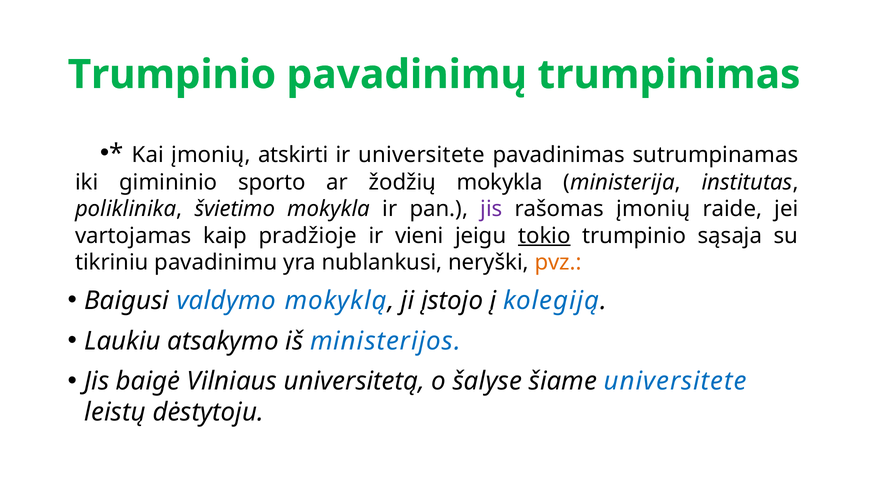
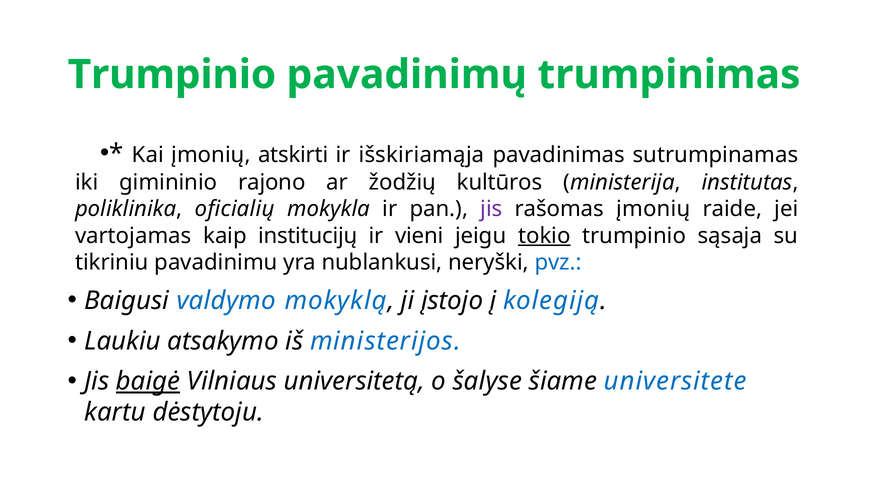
ir universitete: universitete -> išskiriamąja
sporto: sporto -> rajono
žodžių mokykla: mokykla -> kultūros
švietimo: švietimo -> oficialių
pradžioje: pradžioje -> institucijų
pvz colour: orange -> blue
baigė underline: none -> present
leistų: leistų -> kartu
